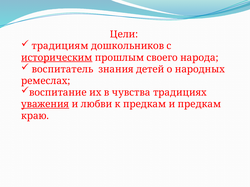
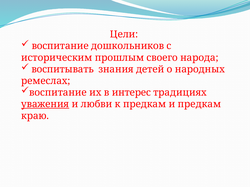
традициям at (60, 46): традициям -> воспитание
историческим underline: present -> none
воспитатель: воспитатель -> воспитывать
чувства: чувства -> интерес
